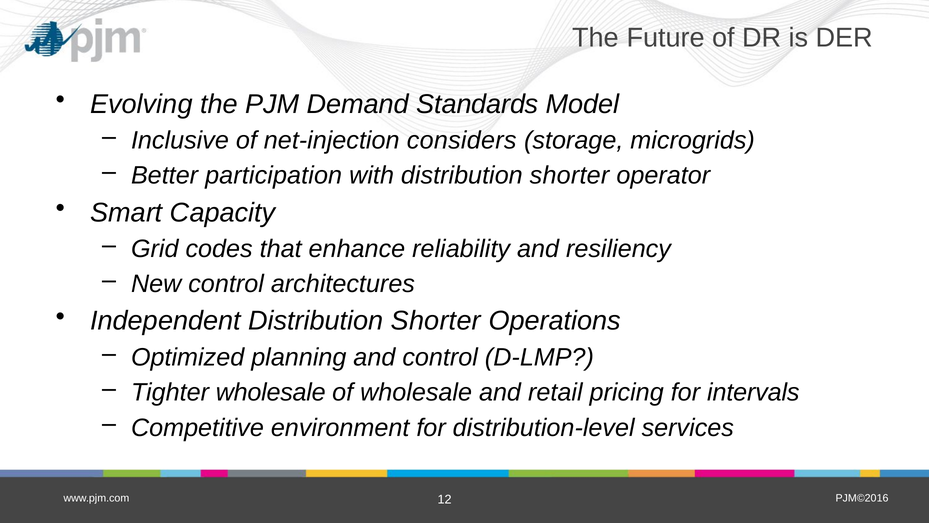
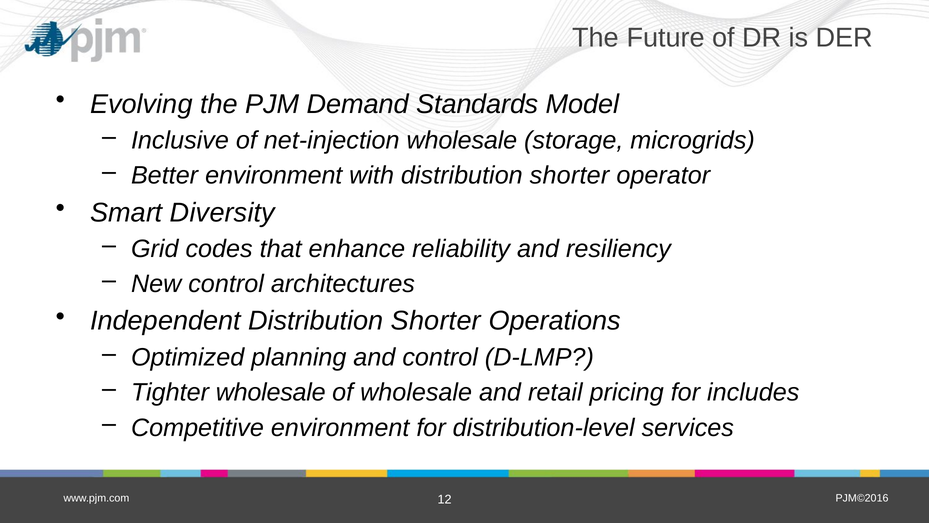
net-injection considers: considers -> wholesale
Better participation: participation -> environment
Capacity: Capacity -> Diversity
intervals: intervals -> includes
